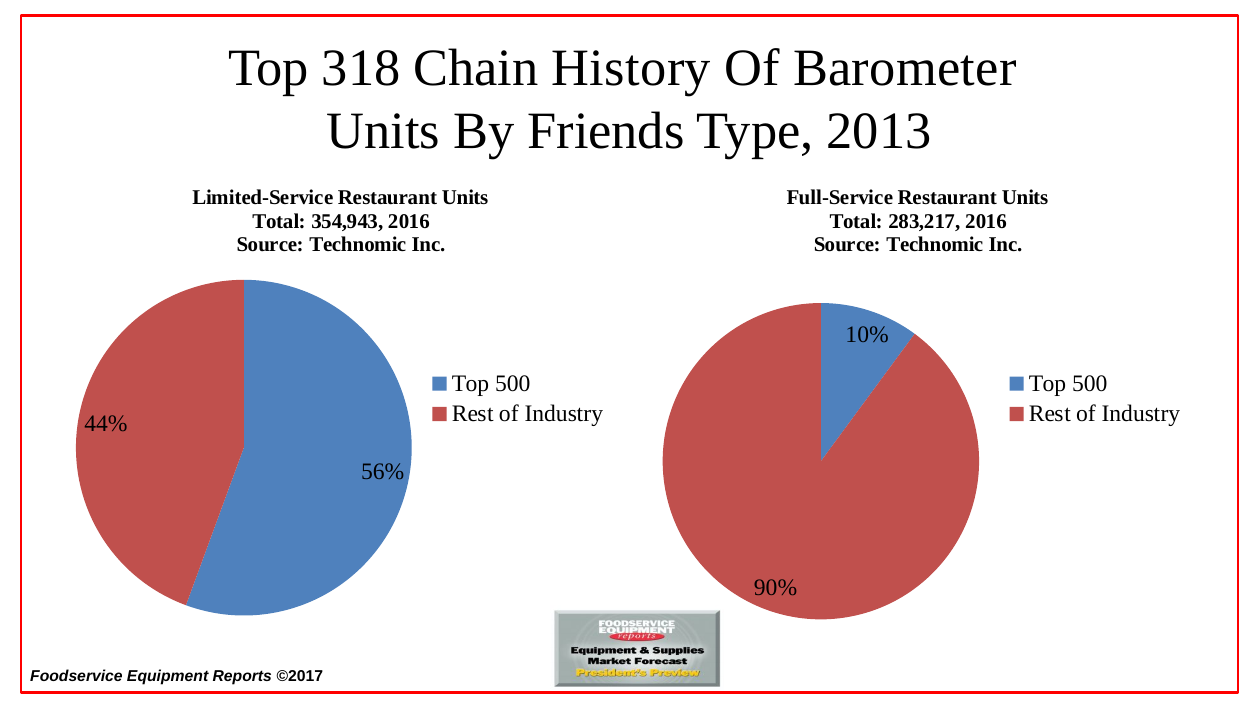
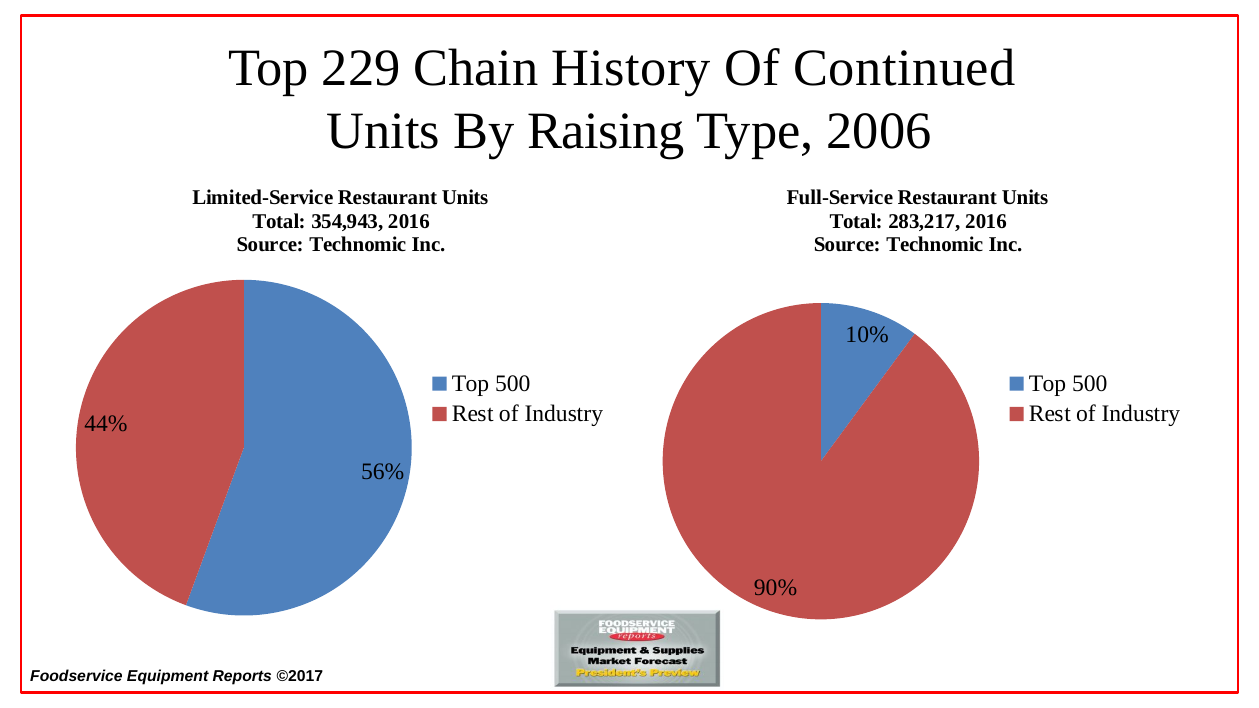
318: 318 -> 229
Barometer: Barometer -> Continued
Friends: Friends -> Raising
2013: 2013 -> 2006
